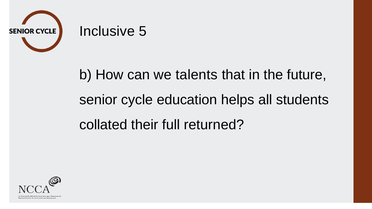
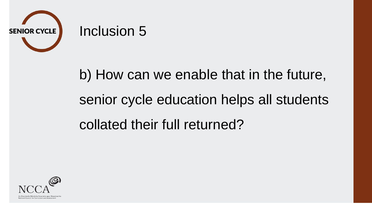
Inclusive: Inclusive -> Inclusion
talents: talents -> enable
